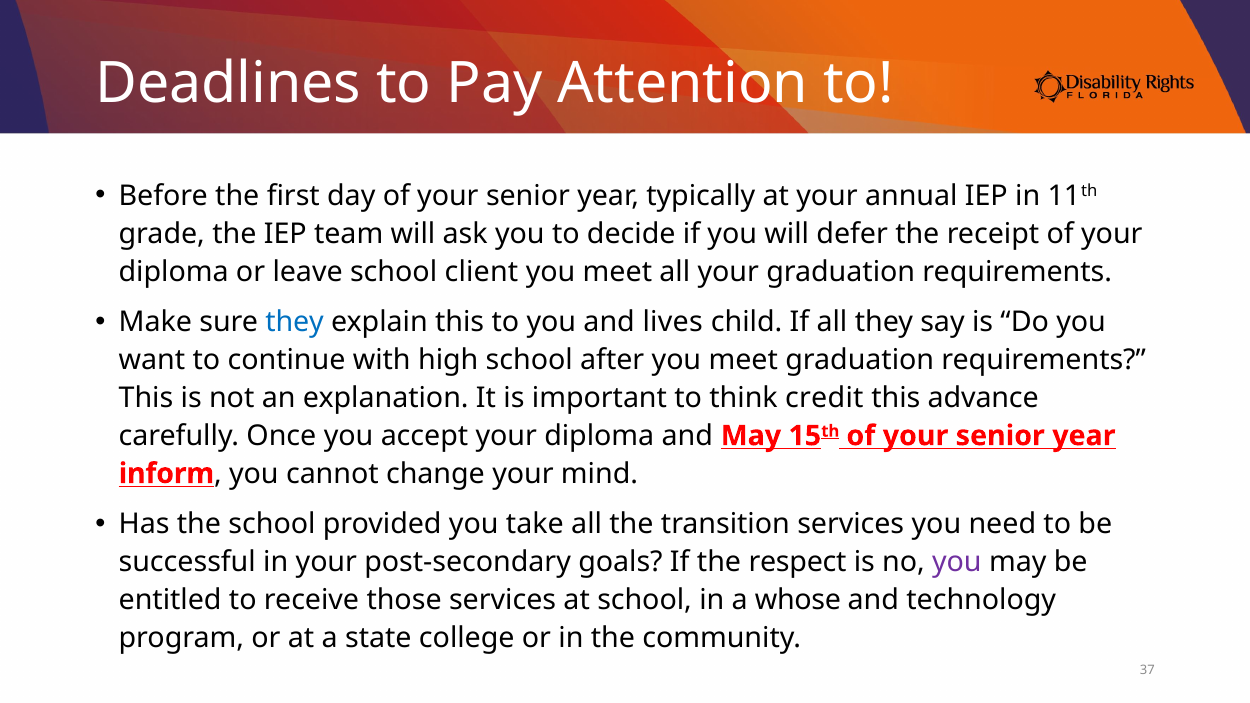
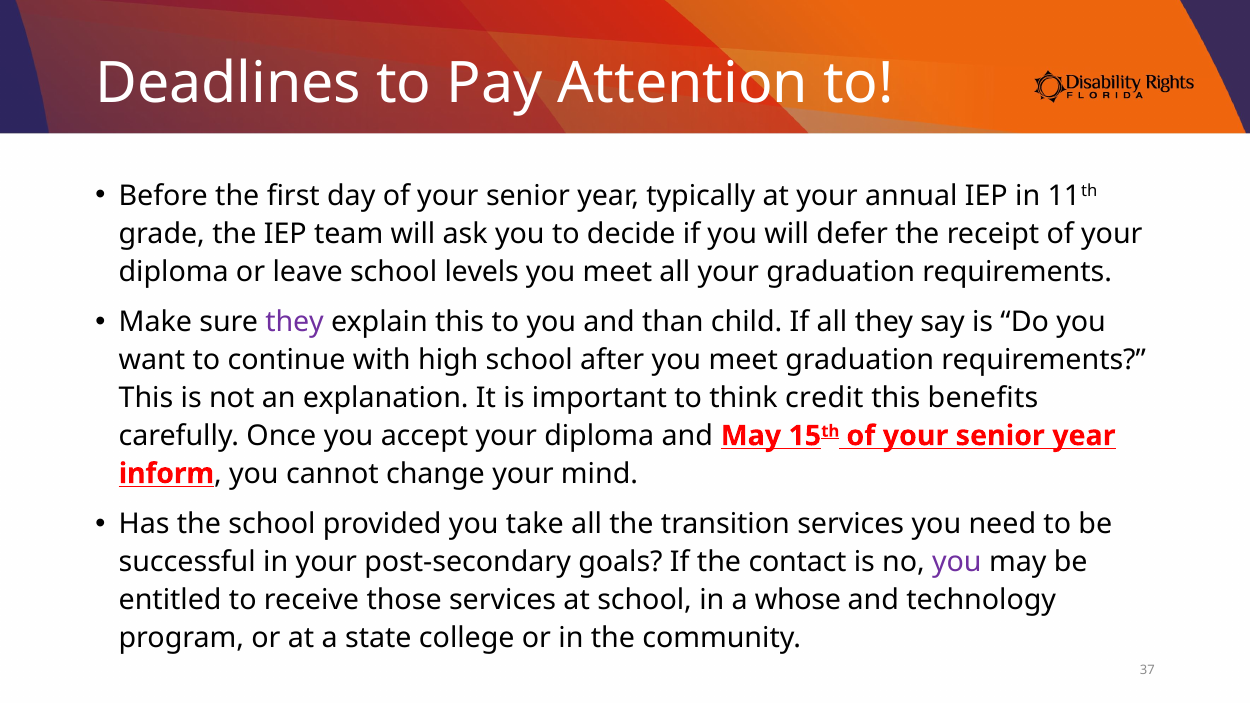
client: client -> levels
they at (295, 322) colour: blue -> purple
lives: lives -> than
advance: advance -> benefits
respect: respect -> contact
